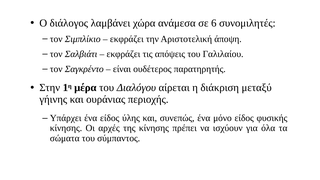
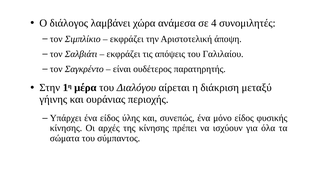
6: 6 -> 4
